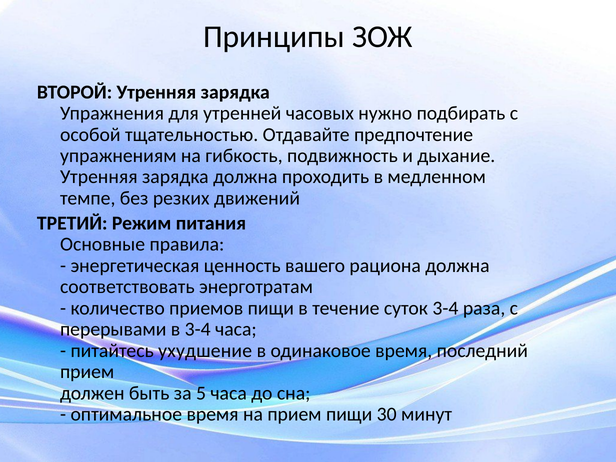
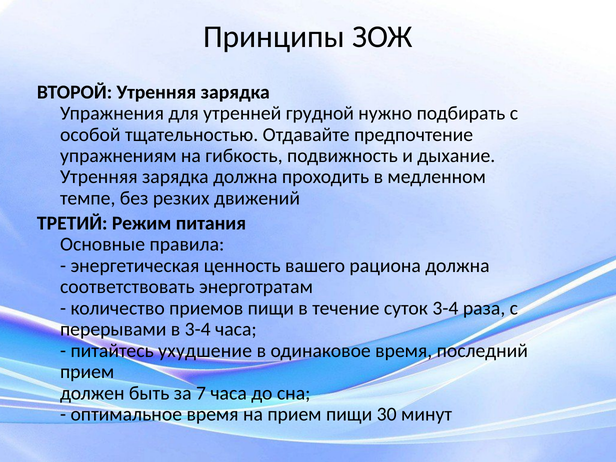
часовых: часовых -> грудной
5: 5 -> 7
